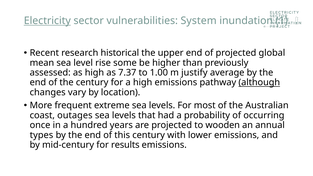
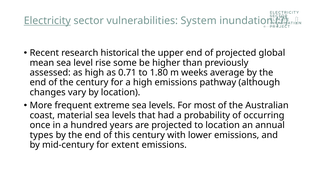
1: 1 -> 7
7.37: 7.37 -> 0.71
1.00: 1.00 -> 1.80
justify: justify -> weeks
although underline: present -> none
outages: outages -> material
to wooden: wooden -> location
results: results -> extent
